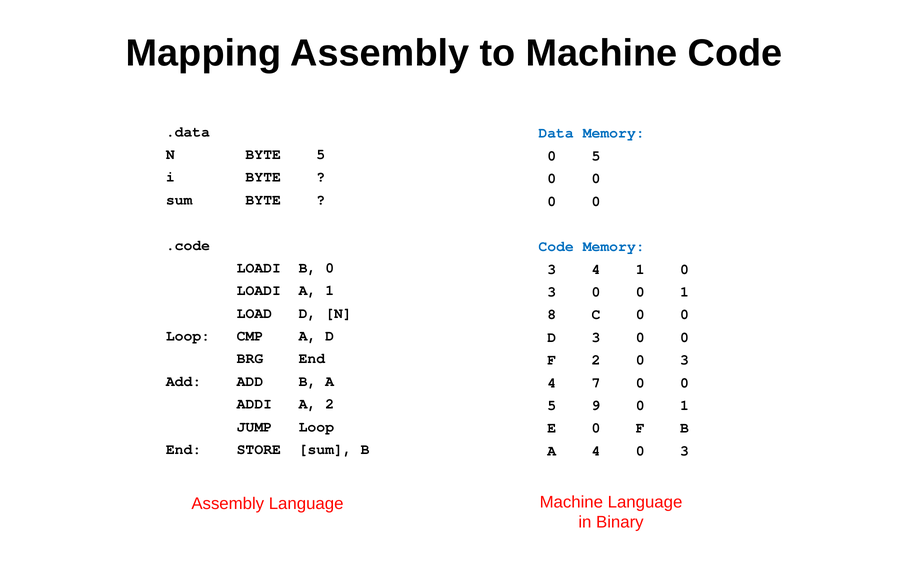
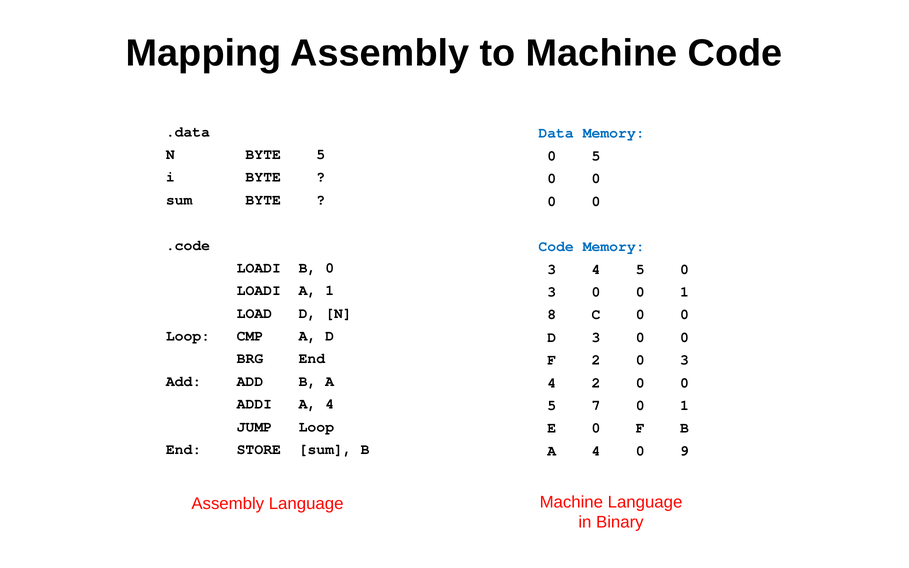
4 1: 1 -> 5
4 7: 7 -> 2
ADDI A 2: 2 -> 4
9: 9 -> 7
4 0 3: 3 -> 9
